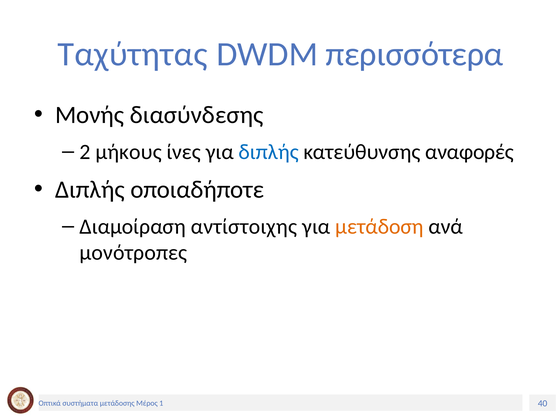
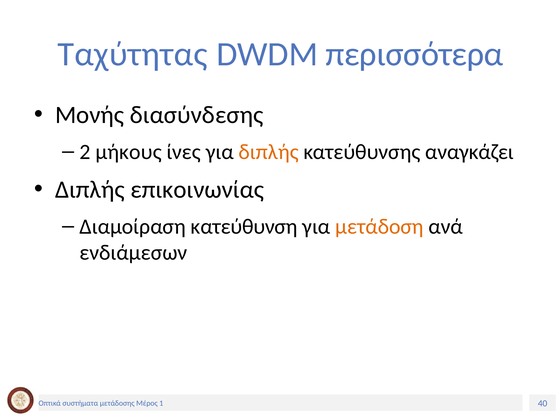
διπλής at (269, 152) colour: blue -> orange
αναφορές: αναφορές -> αναγκάζει
οποιαδήποτε: οποιαδήποτε -> επικοινωνίας
αντίστοιχης: αντίστοιχης -> κατεύθυνση
μονότροπες: μονότροπες -> ενδιάμεσων
